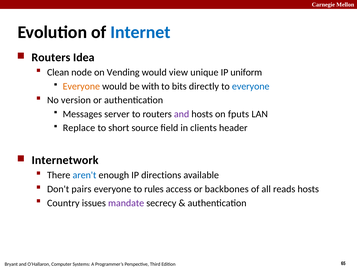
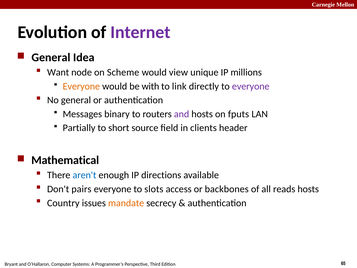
Internet colour: blue -> purple
Routers at (51, 57): Routers -> General
Clean: Clean -> Want
Vending: Vending -> Scheme
uniform: uniform -> millions
bits: bits -> link
everyone at (251, 86) colour: blue -> purple
No version: version -> general
server: server -> binary
Replace: Replace -> Partially
Internetwork: Internetwork -> Mathematical
rules: rules -> slots
mandate colour: purple -> orange
